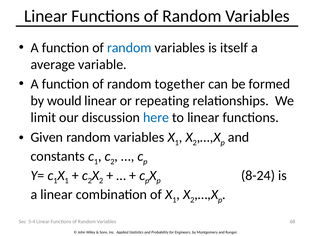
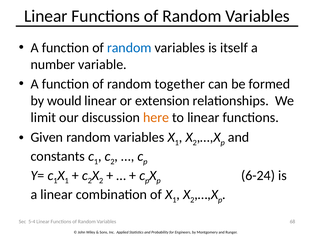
average: average -> number
repeating: repeating -> extension
here colour: blue -> orange
8-24: 8-24 -> 6-24
